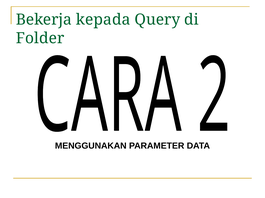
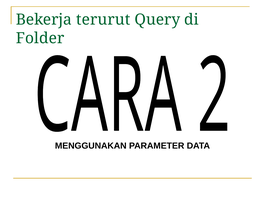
kepada: kepada -> terurut
